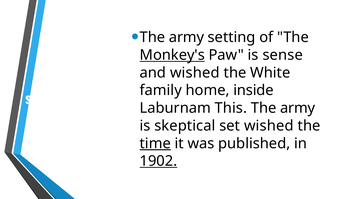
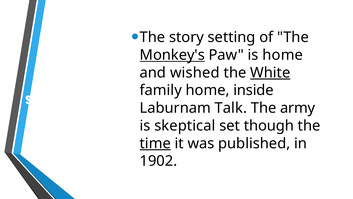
army at (187, 37): army -> story
is sense: sense -> home
White underline: none -> present
This: This -> Talk
set wished: wished -> though
1902 at (158, 161) underline: present -> none
